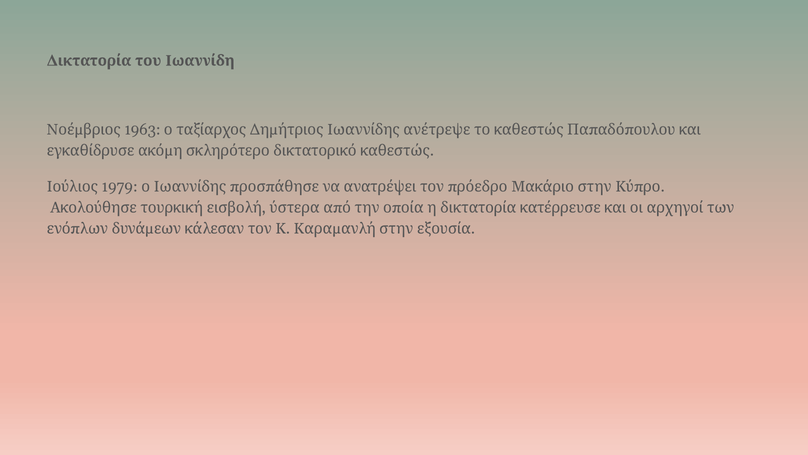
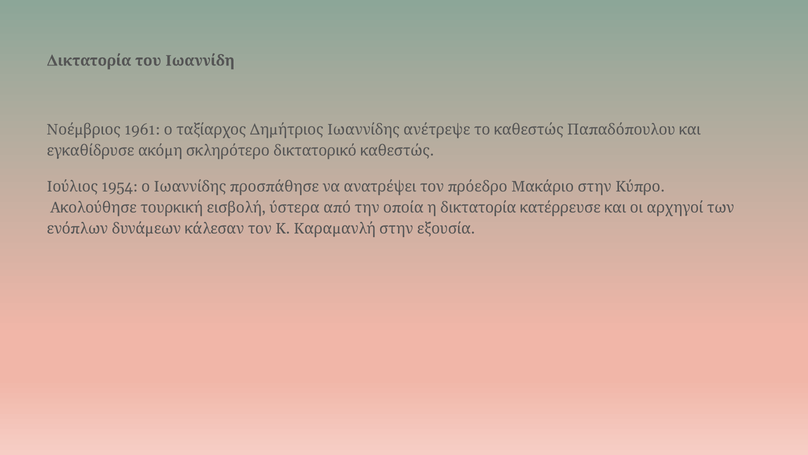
1963: 1963 -> 1961
1979: 1979 -> 1954
